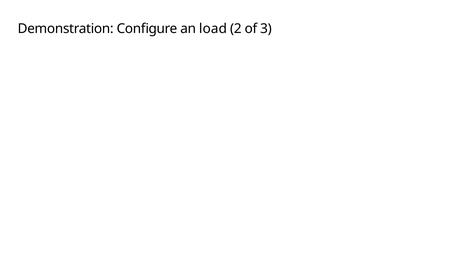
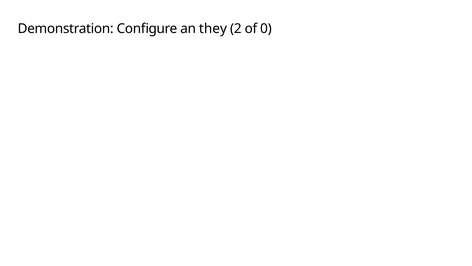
load: load -> they
3: 3 -> 0
